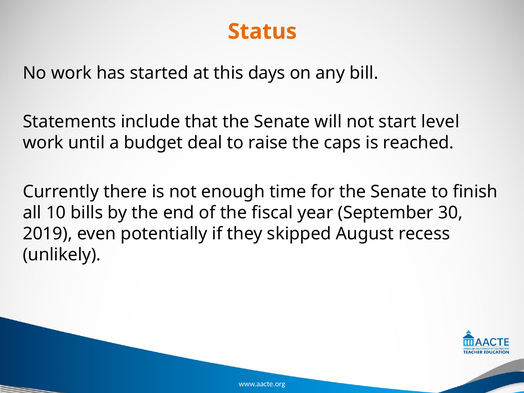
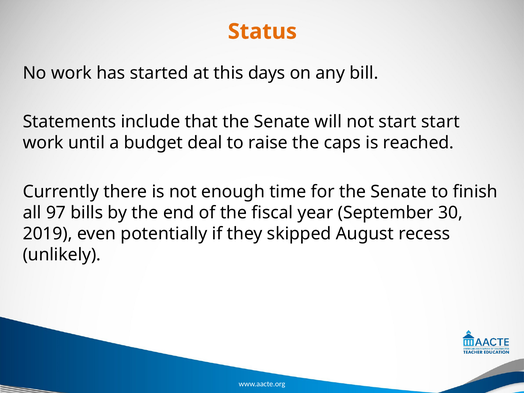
start level: level -> start
10: 10 -> 97
